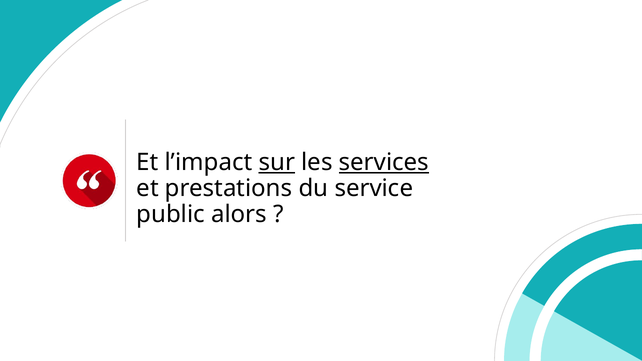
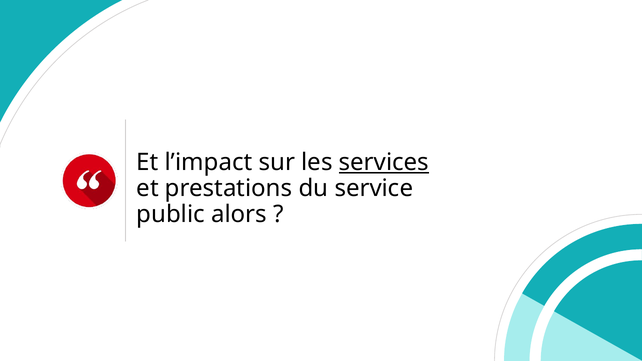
sur underline: present -> none
